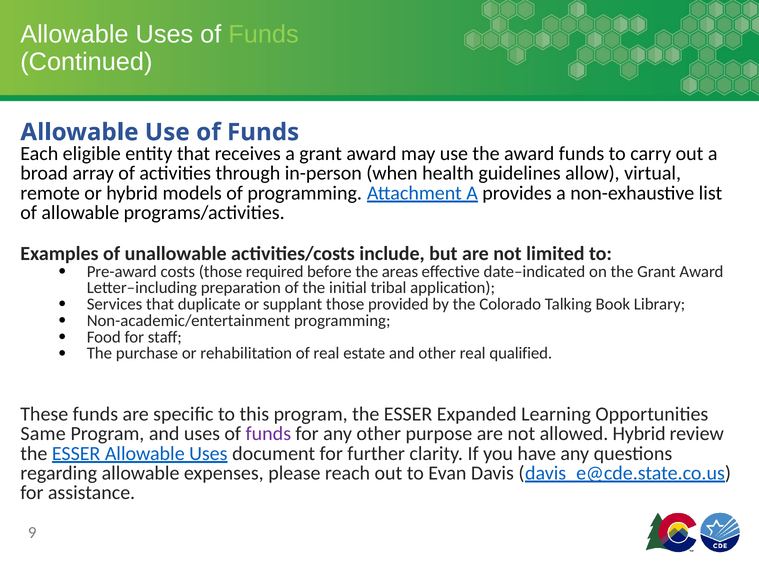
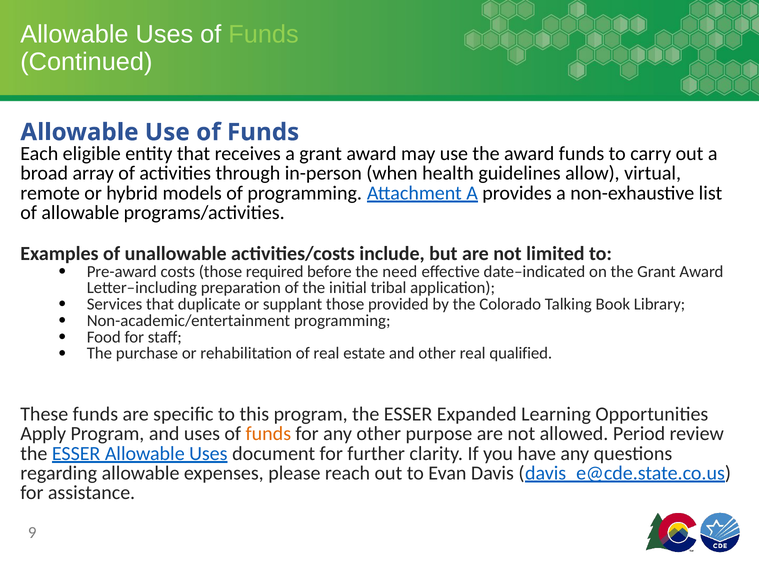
areas: areas -> need
Same: Same -> Apply
funds at (268, 434) colour: purple -> orange
allowed Hybrid: Hybrid -> Period
